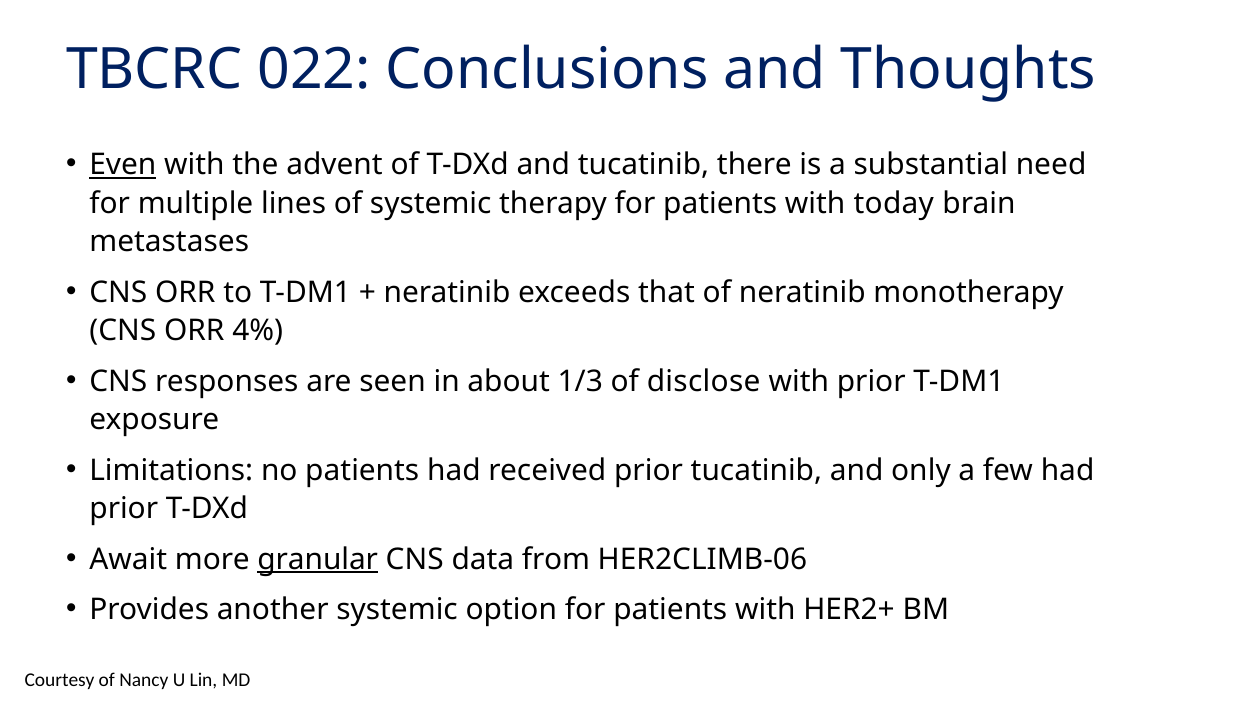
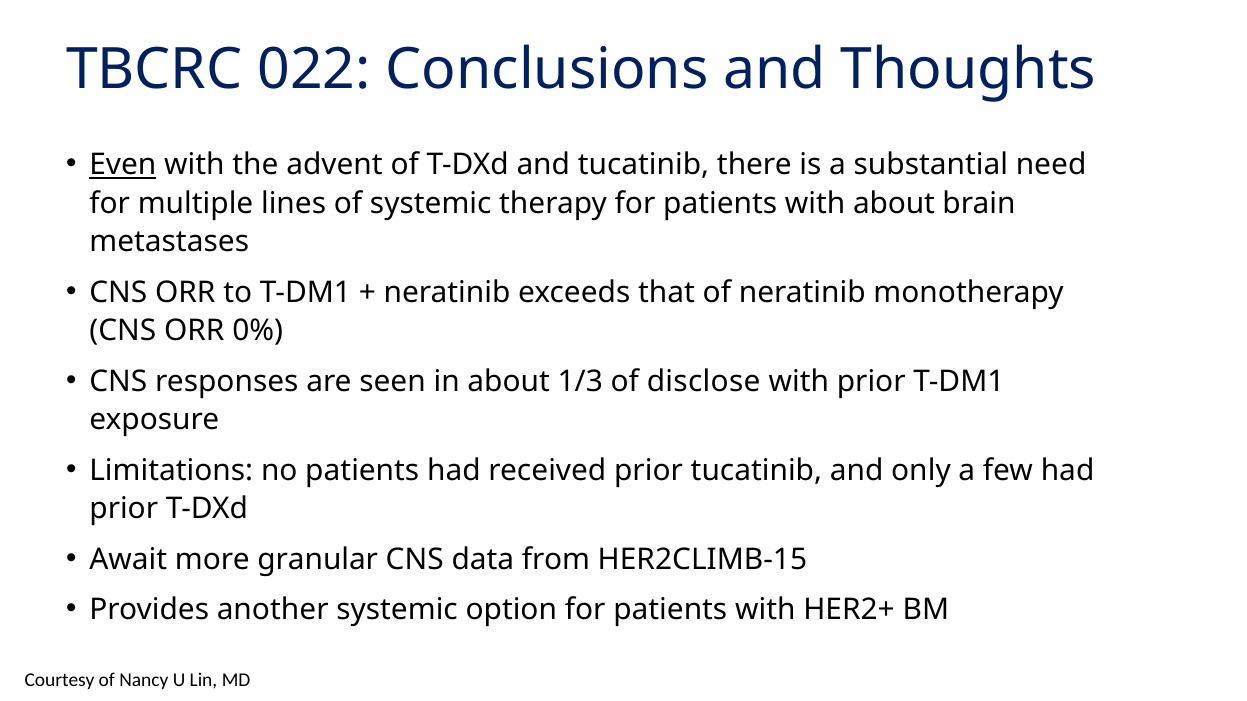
with today: today -> about
4%: 4% -> 0%
granular underline: present -> none
HER2CLIMB-06: HER2CLIMB-06 -> HER2CLIMB-15
